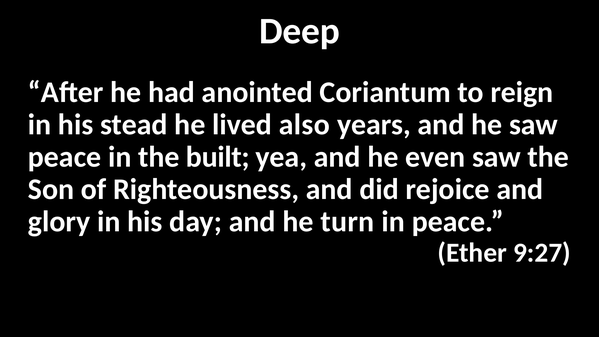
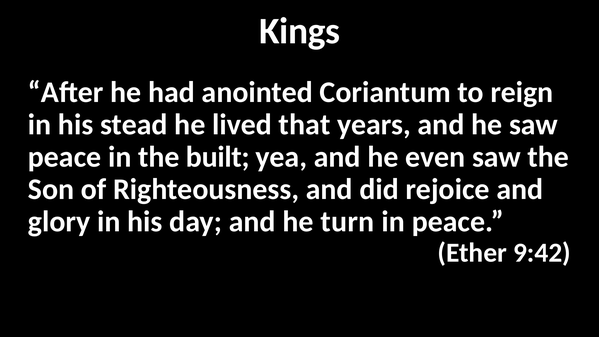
Deep: Deep -> Kings
also: also -> that
9:27: 9:27 -> 9:42
